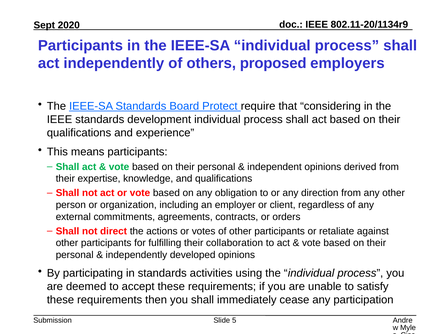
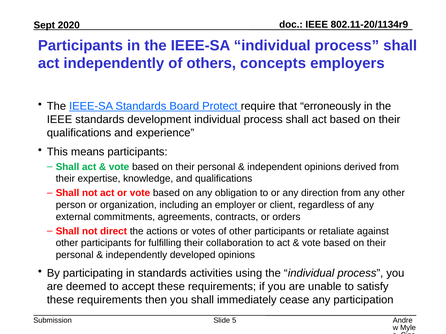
proposed: proposed -> concepts
considering: considering -> erroneously
